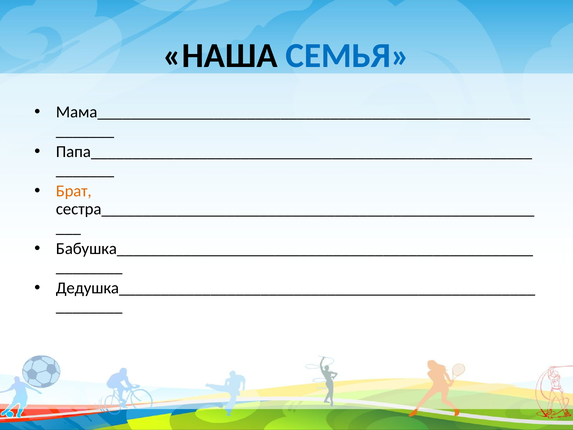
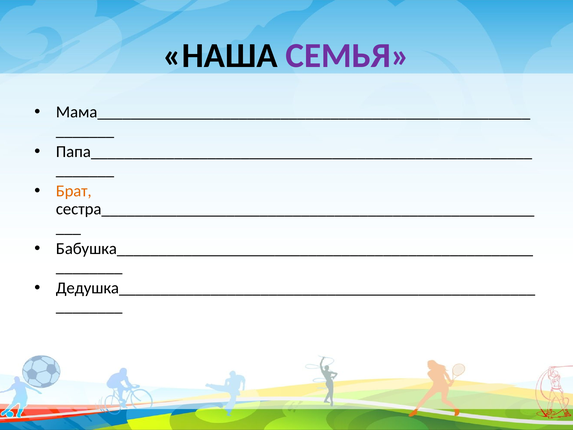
СЕМЬЯ colour: blue -> purple
